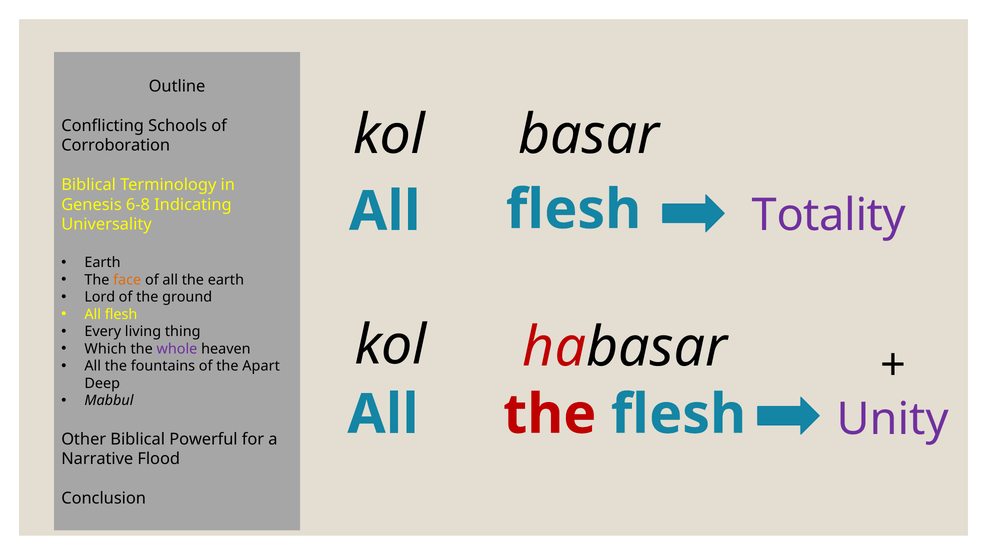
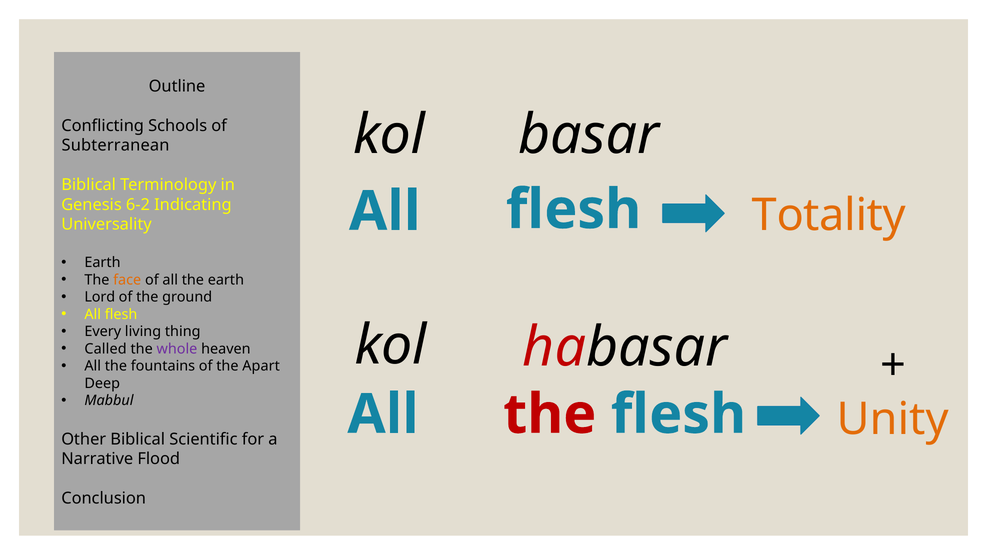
Corroboration: Corroboration -> Subterranean
6-8: 6-8 -> 6-2
Totality colour: purple -> orange
Which: Which -> Called
Unity colour: purple -> orange
Powerful: Powerful -> Scientific
